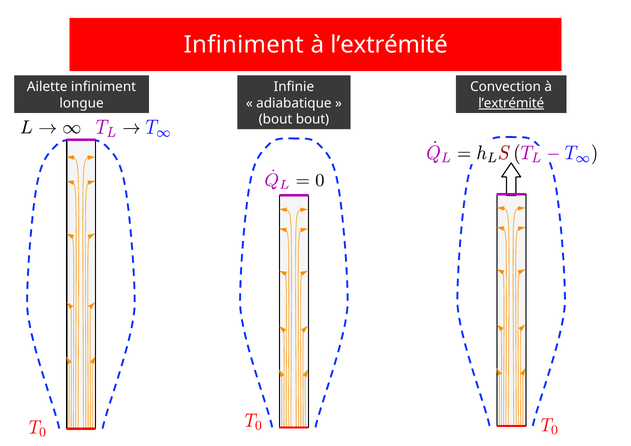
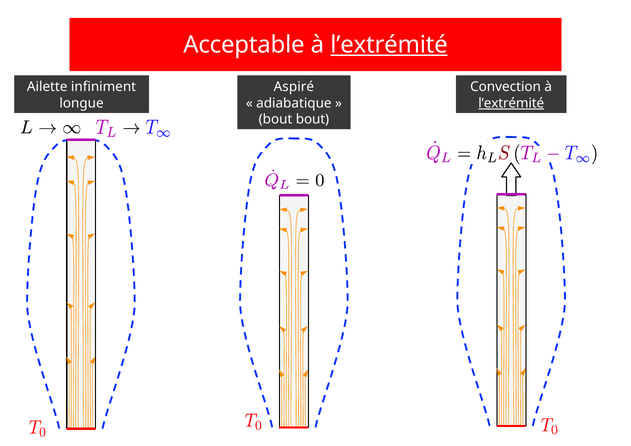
Infiniment at (244, 45): Infiniment -> Acceptable
l’extrémité at (389, 45) underline: none -> present
Infinie: Infinie -> Aspiré
